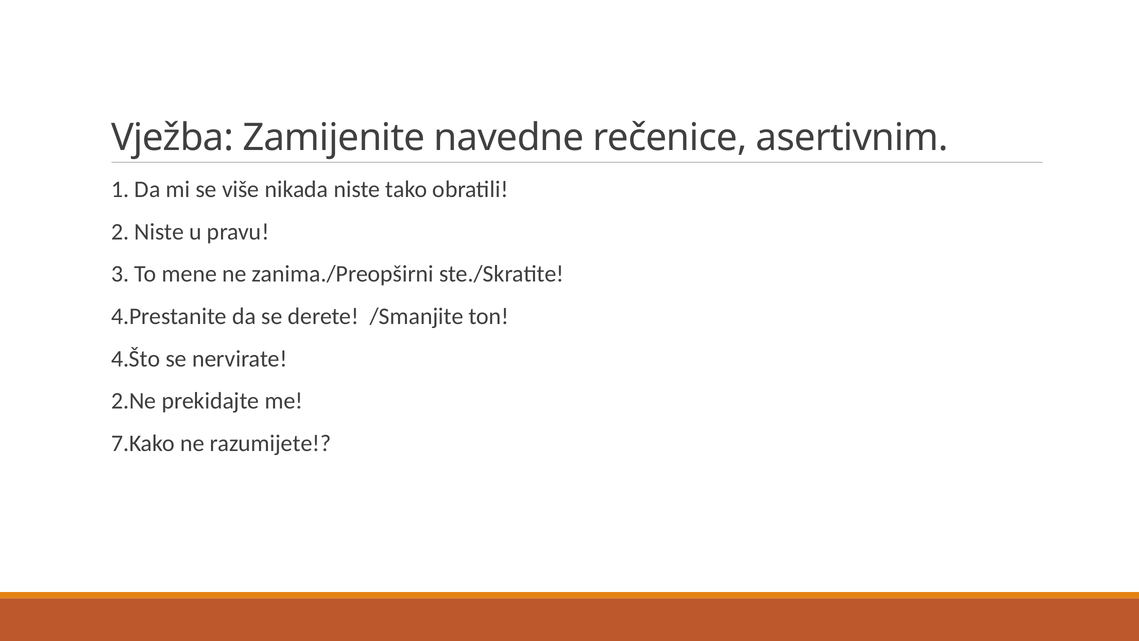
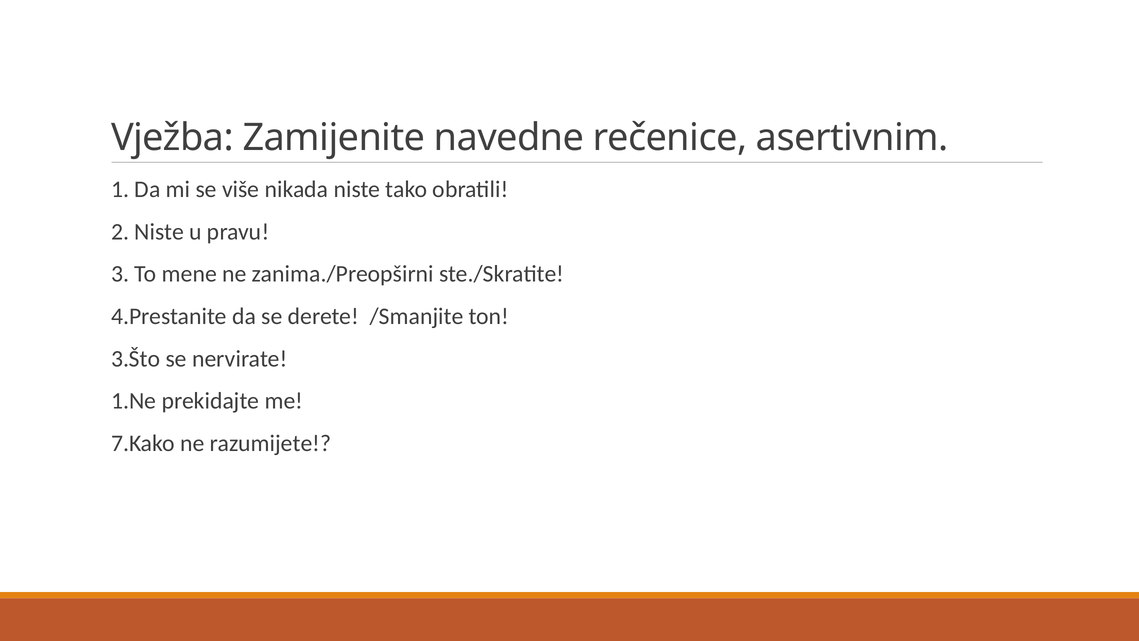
4.Što: 4.Što -> 3.Što
2.Ne: 2.Ne -> 1.Ne
